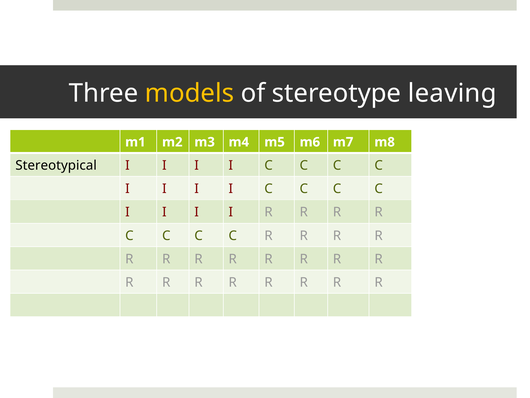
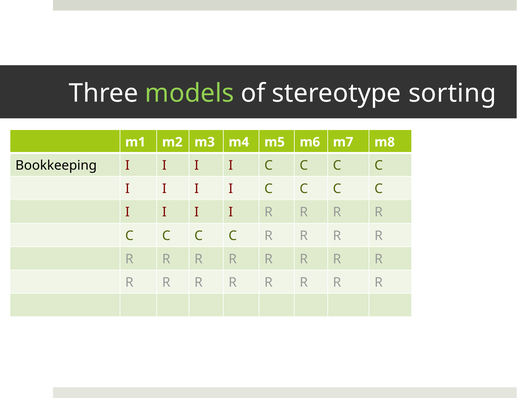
models colour: yellow -> light green
leaving: leaving -> sorting
Stereotypical: Stereotypical -> Bookkeeping
